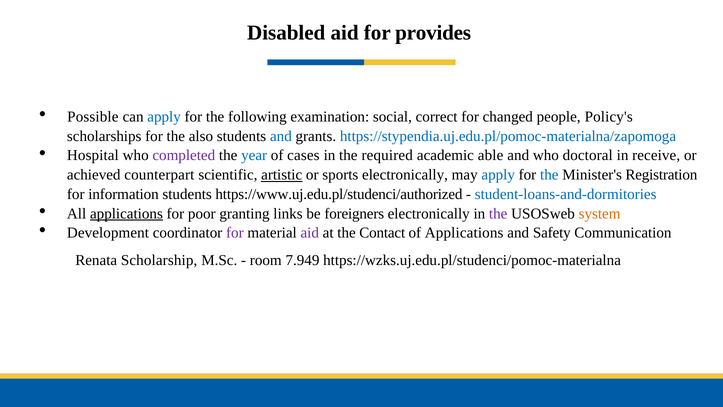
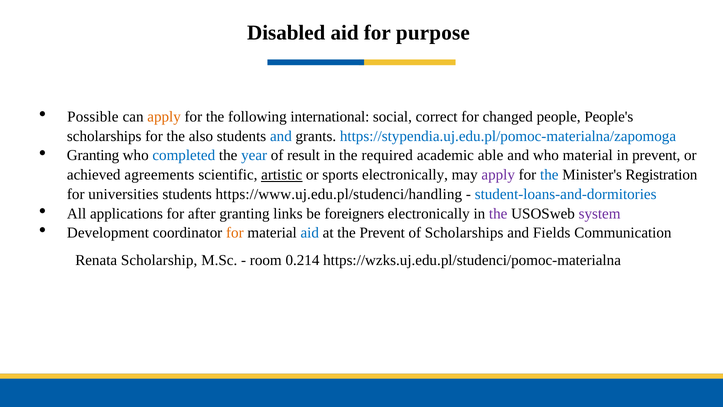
provides: provides -> purpose
apply at (164, 117) colour: blue -> orange
examination: examination -> international
Policy's: Policy's -> People's
Hospital at (93, 155): Hospital -> Granting
completed colour: purple -> blue
cases: cases -> result
who doctoral: doctoral -> material
in receive: receive -> prevent
counterpart: counterpart -> agreements
apply at (498, 175) colour: blue -> purple
information: information -> universities
https://www.uj.edu.pl/studenci/authorized: https://www.uj.edu.pl/studenci/authorized -> https://www.uj.edu.pl/studenci/handling
applications at (126, 213) underline: present -> none
poor: poor -> after
system colour: orange -> purple
for at (235, 233) colour: purple -> orange
aid at (310, 233) colour: purple -> blue
the Contact: Contact -> Prevent
of Applications: Applications -> Scholarships
Safety: Safety -> Fields
7.949: 7.949 -> 0.214
